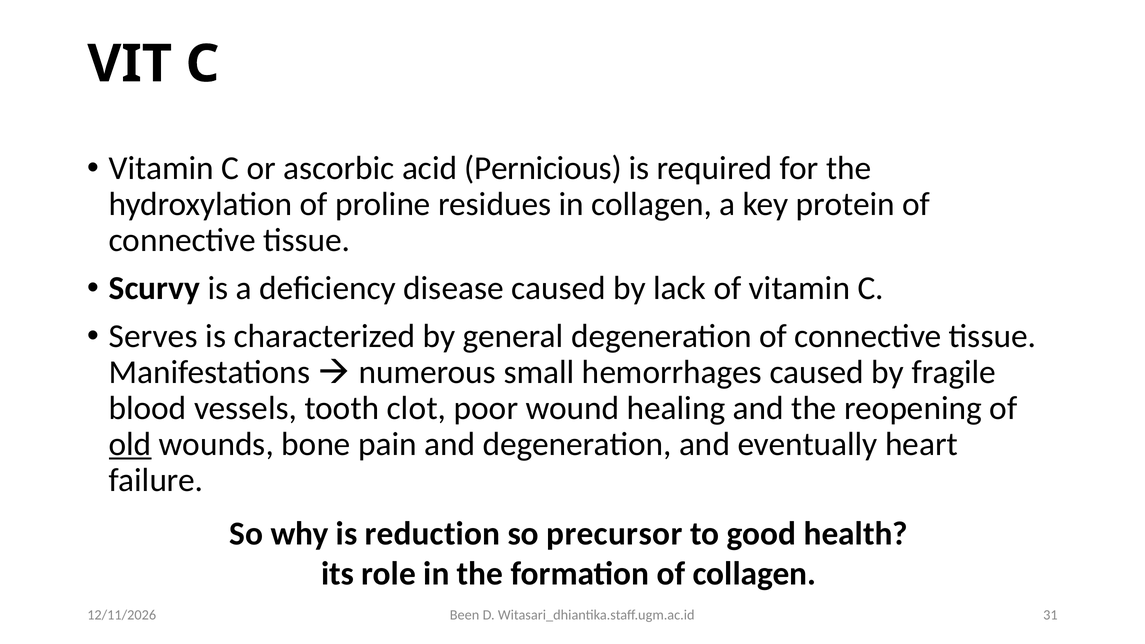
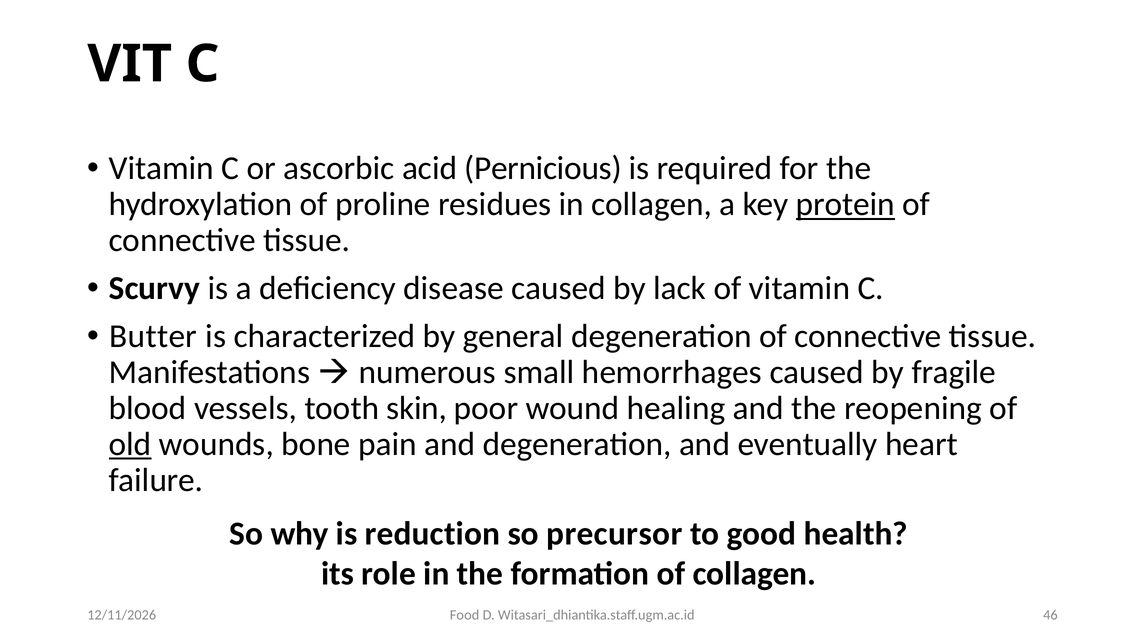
protein underline: none -> present
Serves: Serves -> Butter
clot: clot -> skin
Been: Been -> Food
31: 31 -> 46
